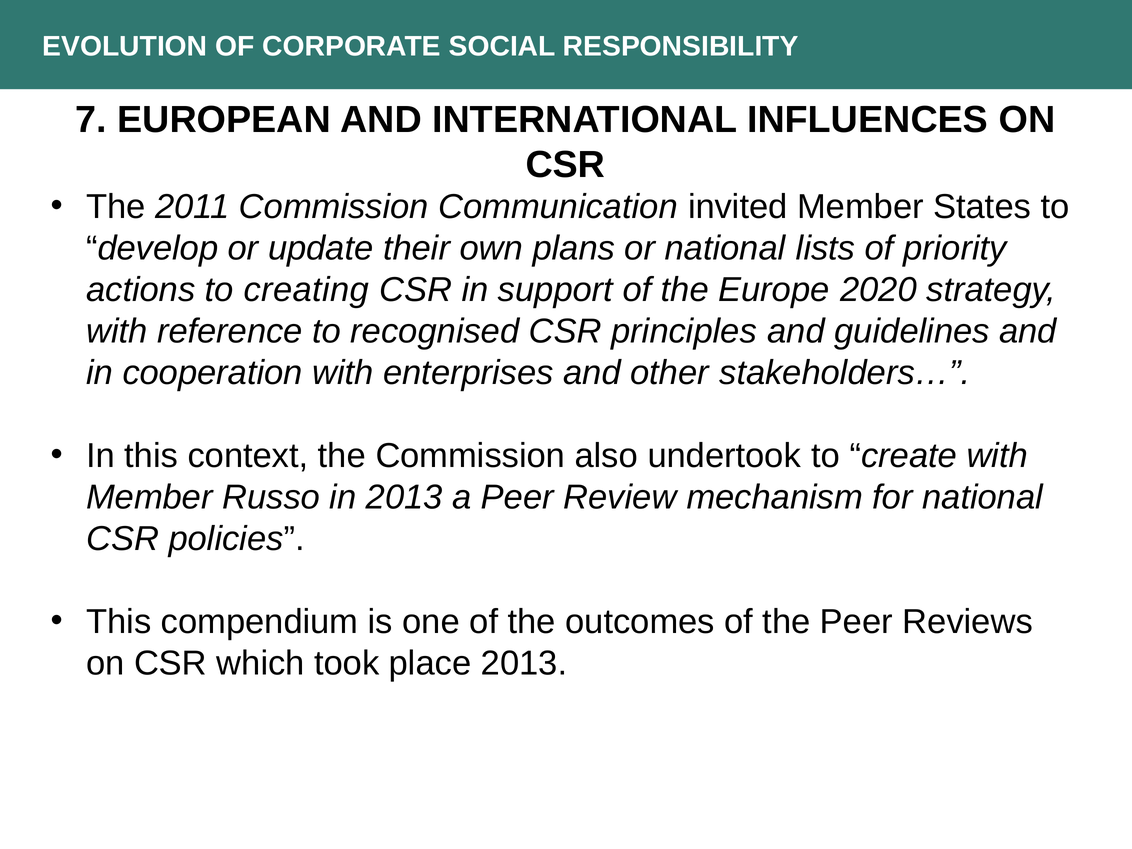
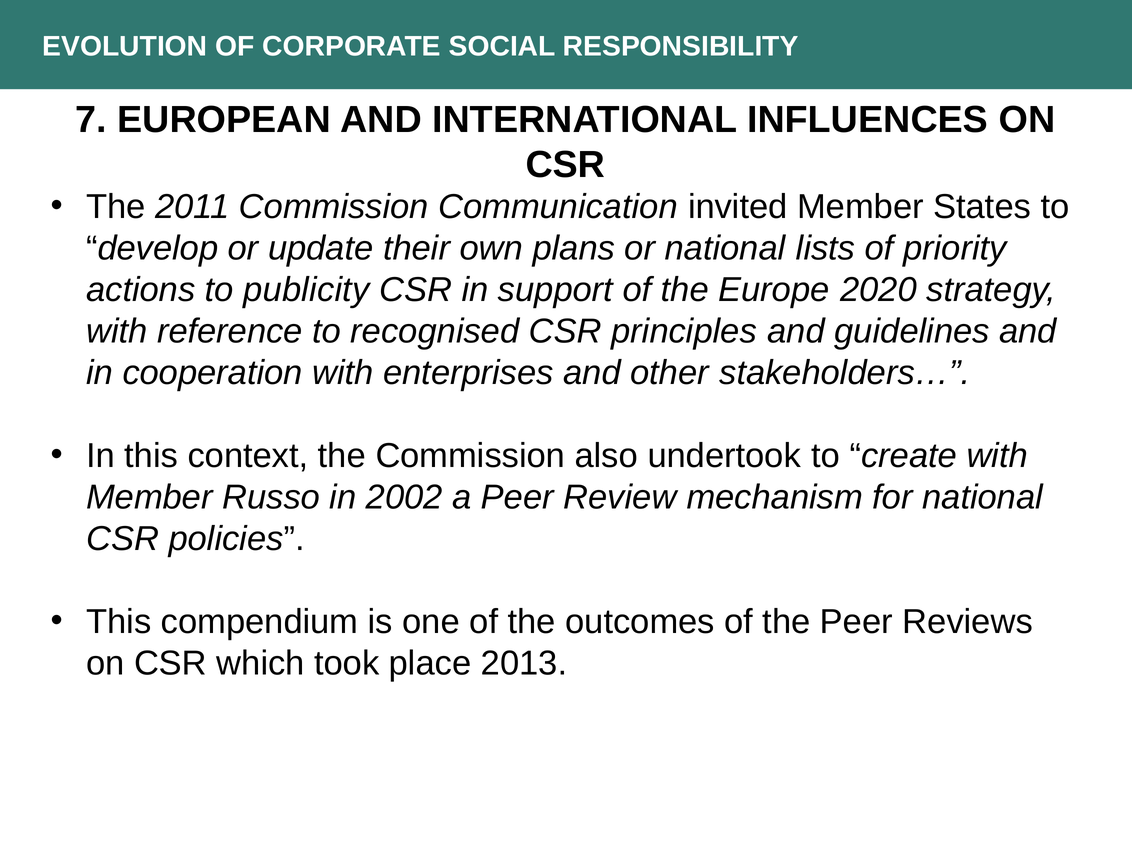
creating: creating -> publicity
in 2013: 2013 -> 2002
